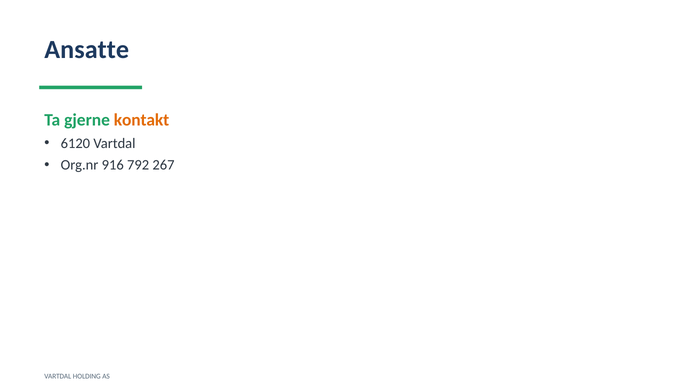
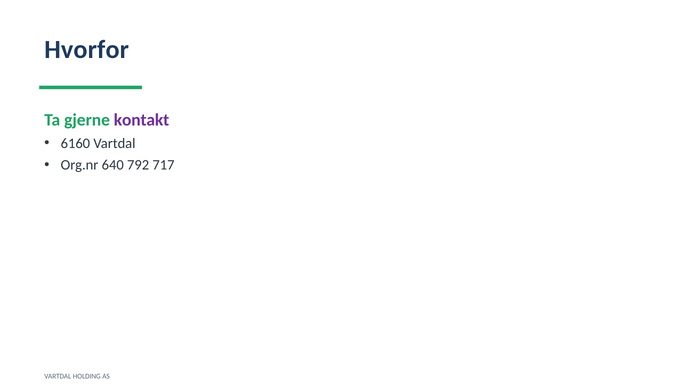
Ansatte: Ansatte -> Hvorfor
kontakt colour: orange -> purple
6120: 6120 -> 6160
916: 916 -> 640
267: 267 -> 717
